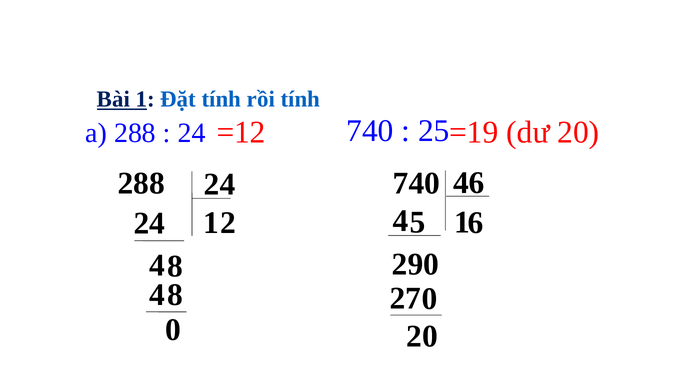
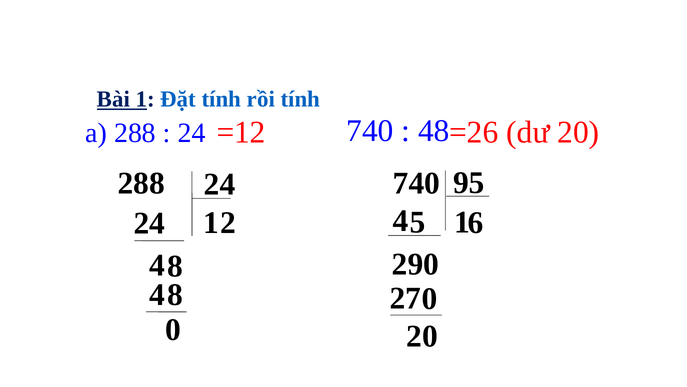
25 at (434, 131): 25 -> 48
=19: =19 -> =26
46: 46 -> 95
